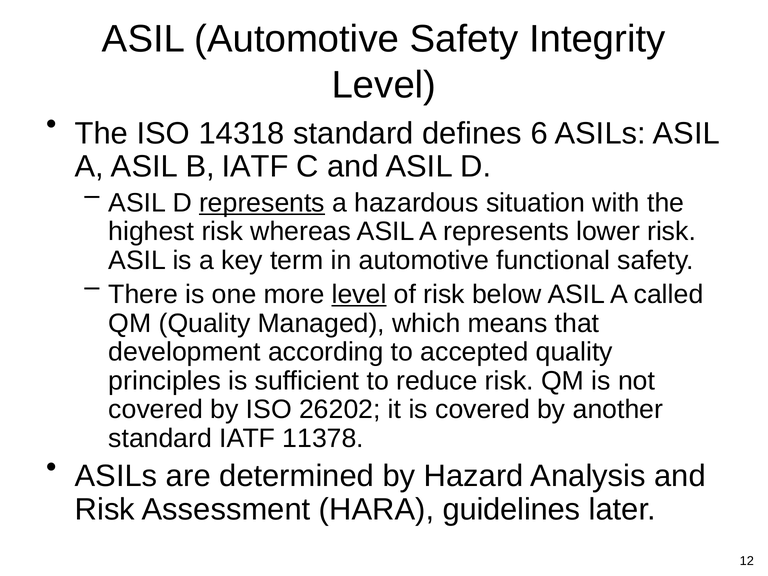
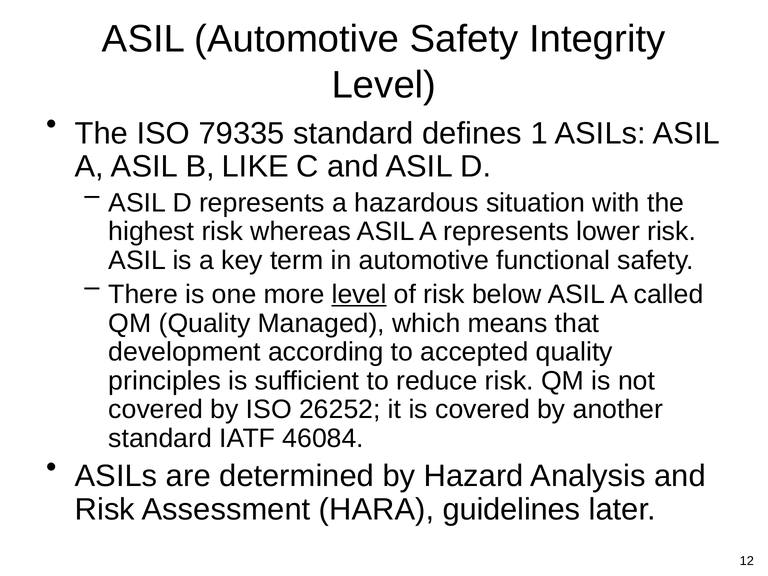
14318: 14318 -> 79335
6: 6 -> 1
B IATF: IATF -> LIKE
represents at (262, 203) underline: present -> none
26202: 26202 -> 26252
11378: 11378 -> 46084
